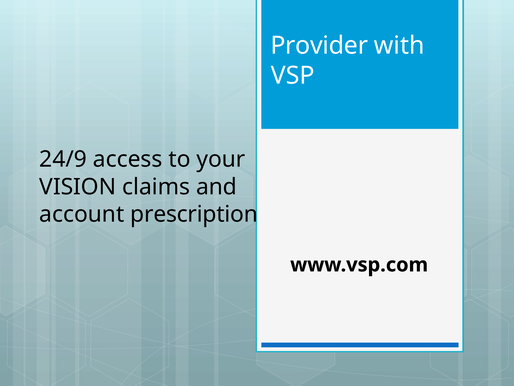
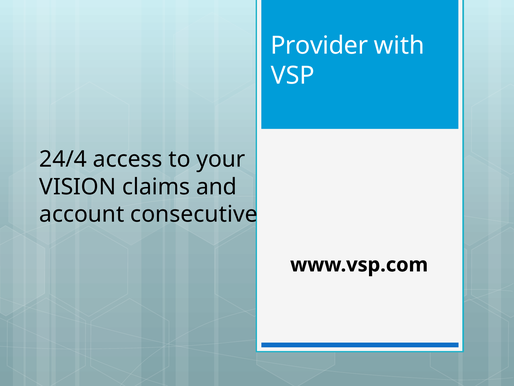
24/9: 24/9 -> 24/4
prescription: prescription -> consecutive
